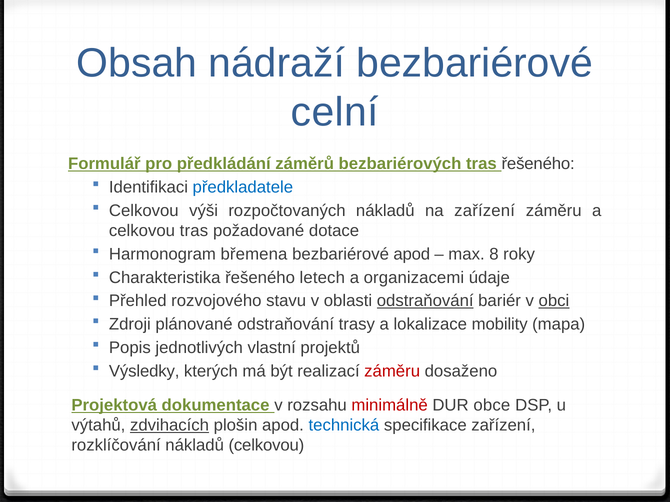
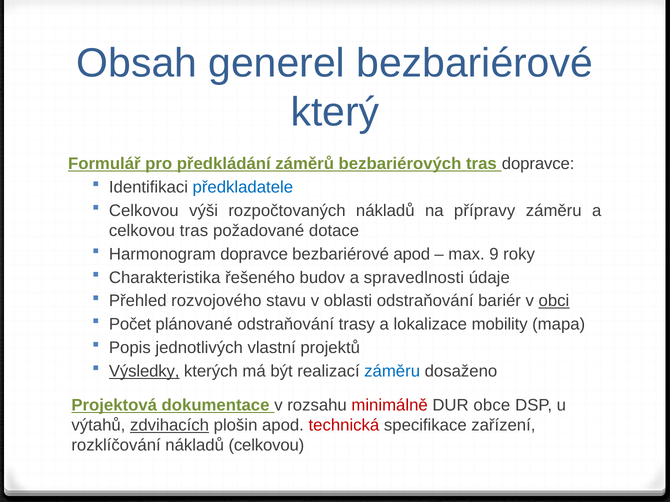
nádraží: nádraží -> generel
celní: celní -> který
tras řešeného: řešeného -> dopravce
na zařízení: zařízení -> přípravy
Harmonogram břemena: břemena -> dopravce
8: 8 -> 9
letech: letech -> budov
organizacemi: organizacemi -> spravedlnosti
odstraňování at (425, 301) underline: present -> none
Zdroji: Zdroji -> Počet
Výsledky underline: none -> present
záměru at (392, 372) colour: red -> blue
technická colour: blue -> red
